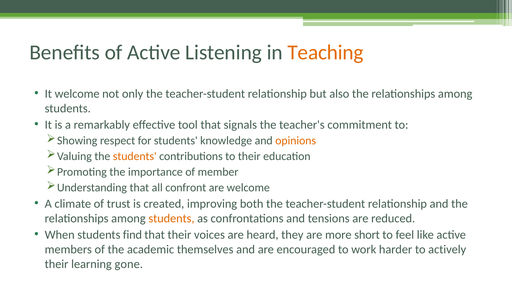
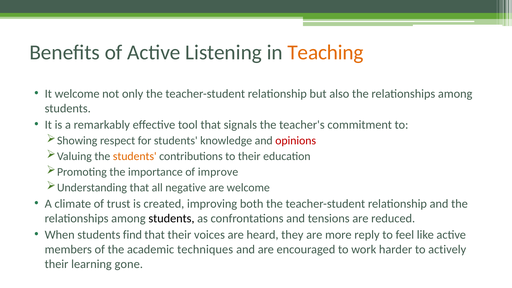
opinions colour: orange -> red
member: member -> improve
confront: confront -> negative
students at (171, 218) colour: orange -> black
short: short -> reply
themselves: themselves -> techniques
